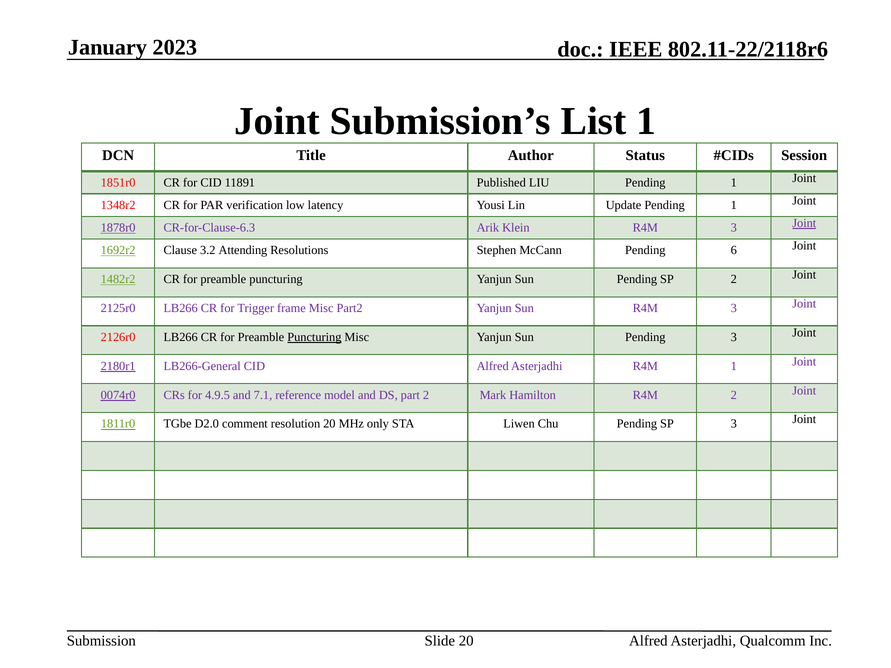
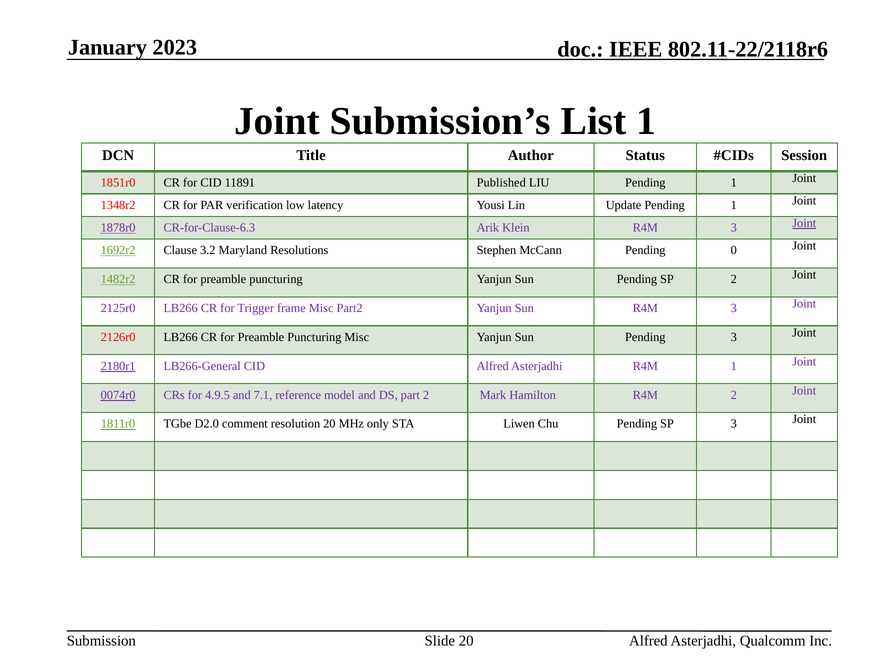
Attending: Attending -> Maryland
6: 6 -> 0
Puncturing at (314, 337) underline: present -> none
